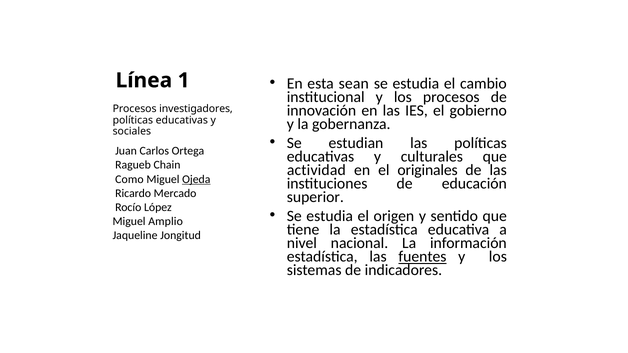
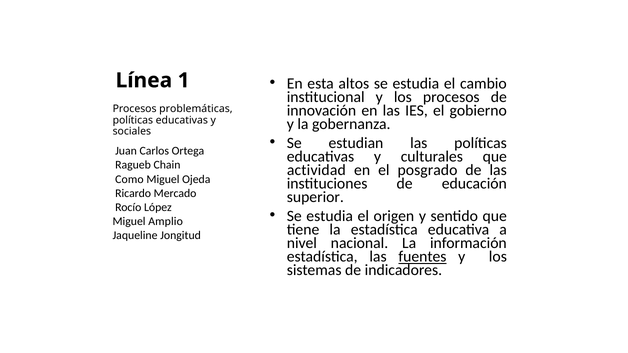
sean: sean -> altos
investigadores: investigadores -> problemáticas
originales: originales -> posgrado
Ojeda underline: present -> none
